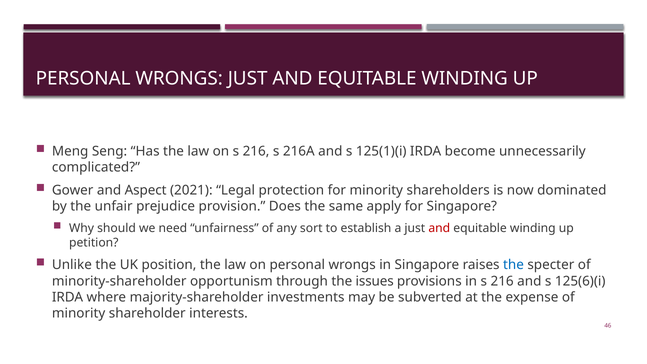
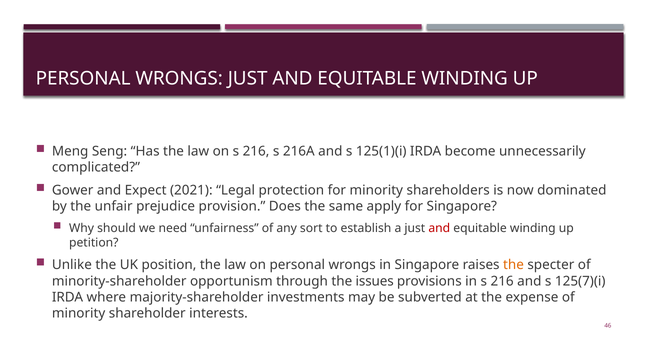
Aspect: Aspect -> Expect
the at (513, 265) colour: blue -> orange
125(6)(i: 125(6)(i -> 125(7)(i
